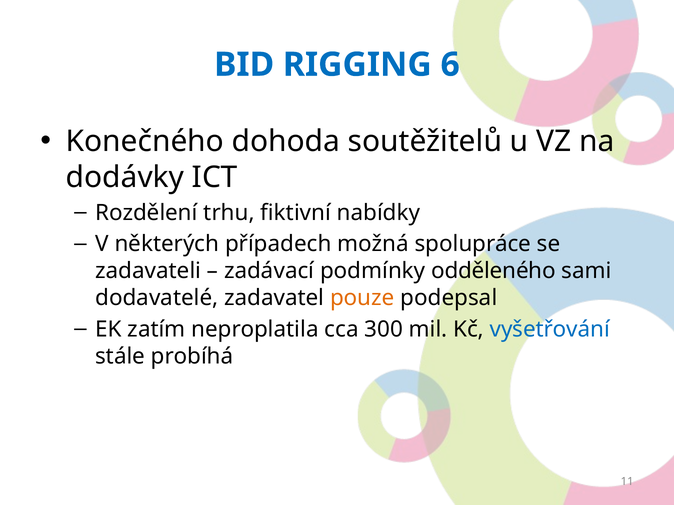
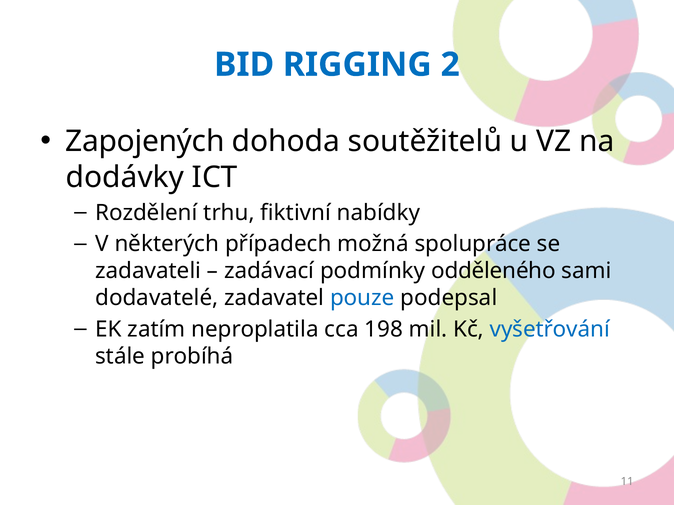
6: 6 -> 2
Konečného: Konečného -> Zapojených
pouze colour: orange -> blue
300: 300 -> 198
